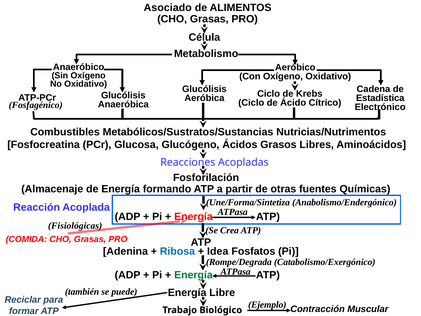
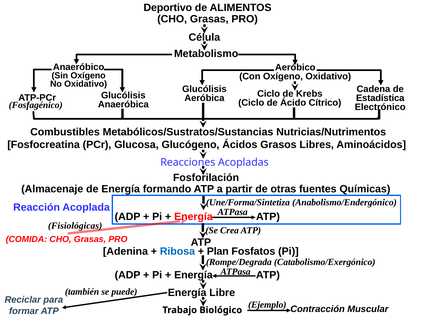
Asociado: Asociado -> Deportivo
Idea: Idea -> Plan
Energía at (193, 275) colour: green -> black
